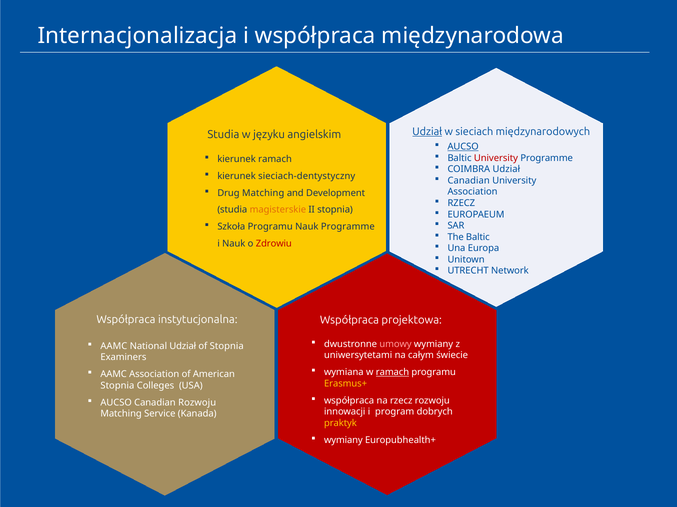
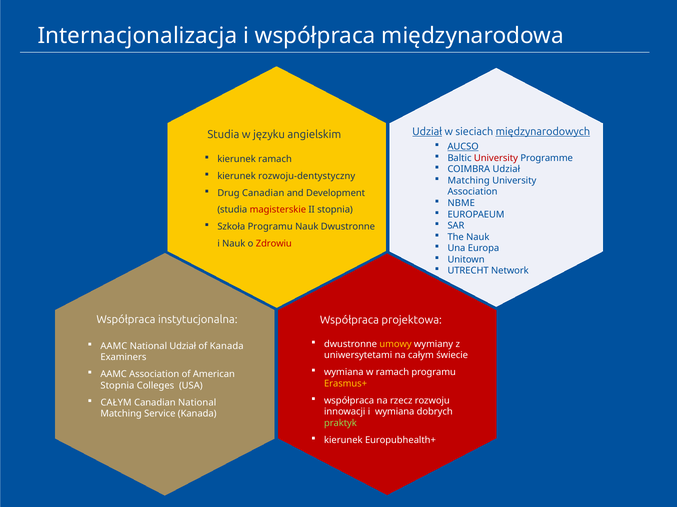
międzynarodowych underline: none -> present
sieciach-dentystyczny: sieciach-dentystyczny -> rozwoju-dentystyczny
Canadian at (469, 181): Canadian -> Matching
Drug Matching: Matching -> Canadian
RZECZ at (461, 203): RZECZ -> NBME
magisterskie colour: orange -> red
Nauk Programme: Programme -> Dwustronne
The Baltic: Baltic -> Nauk
umowy colour: pink -> yellow
of Stopnia: Stopnia -> Kanada
ramach at (392, 373) underline: present -> none
AUCSO at (116, 403): AUCSO -> CAŁYM
Canadian Rozwoju: Rozwoju -> National
i program: program -> wymiana
praktyk colour: yellow -> light green
wymiany at (343, 441): wymiany -> kierunek
